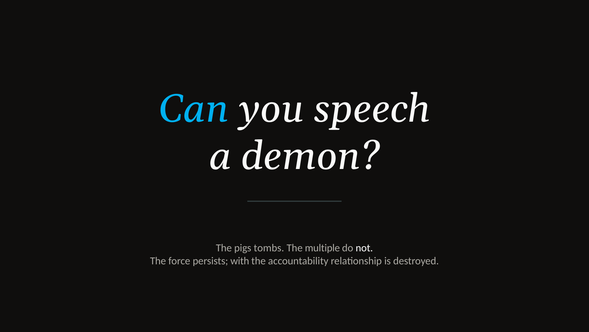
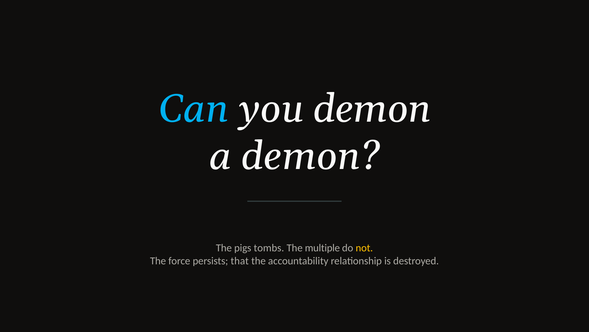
you speech: speech -> demon
not colour: white -> yellow
with: with -> that
